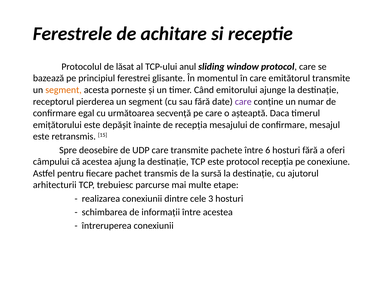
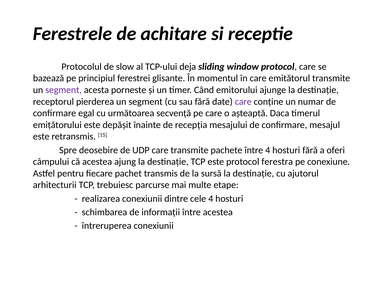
lăsat: lăsat -> slow
anul: anul -> deja
segment at (64, 90) colour: orange -> purple
între 6: 6 -> 4
protocol recepția: recepția -> ferestra
cele 3: 3 -> 4
